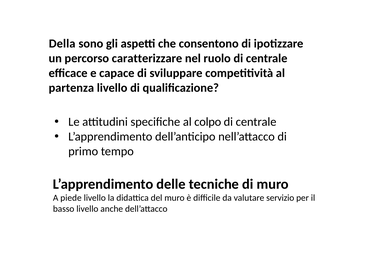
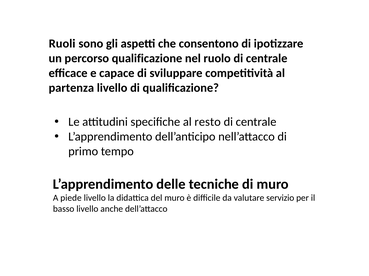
Della: Della -> Ruoli
percorso caratterizzare: caratterizzare -> qualificazione
colpo: colpo -> resto
